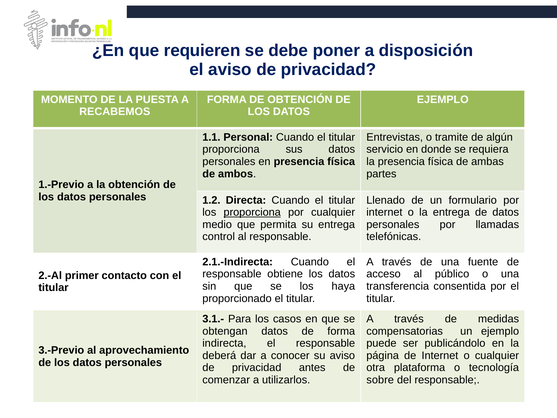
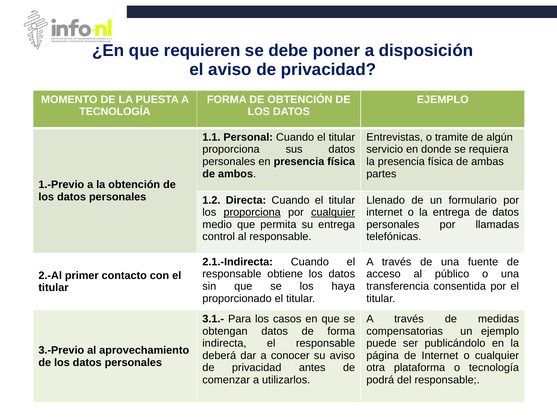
RECABEMOS at (115, 112): RECABEMOS -> TECNOLOGÍA
cualquier at (333, 212) underline: none -> present
sobre: sobre -> podrá
